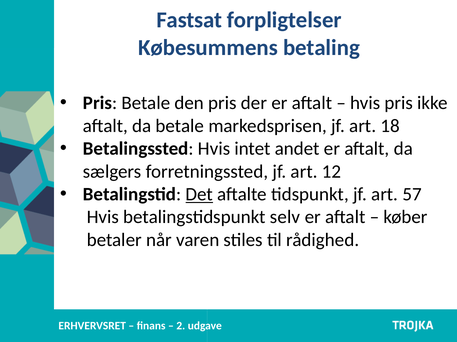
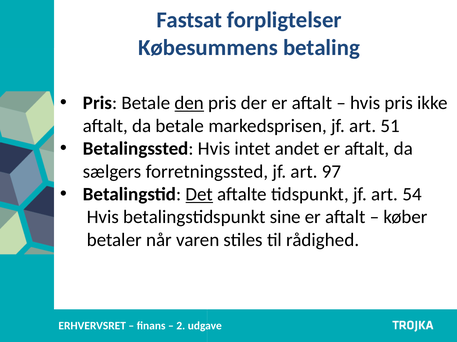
den underline: none -> present
18: 18 -> 51
12: 12 -> 97
57: 57 -> 54
selv: selv -> sine
